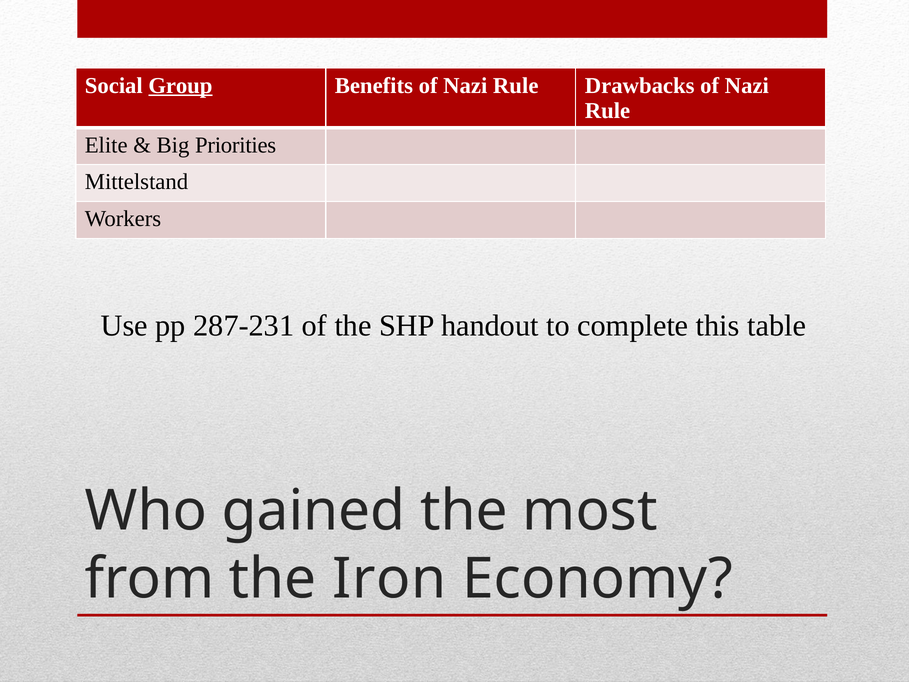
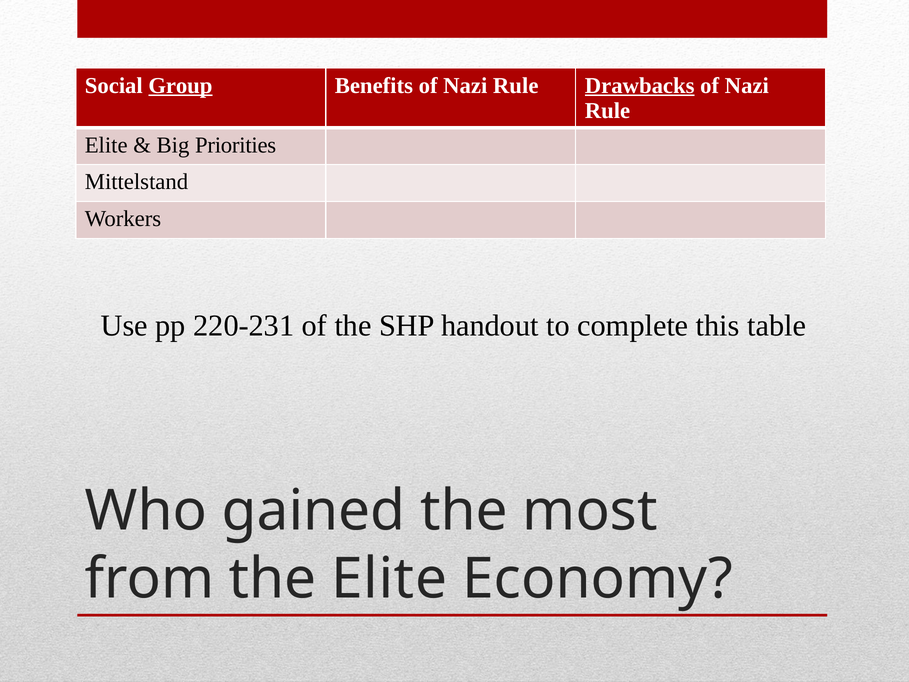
Drawbacks underline: none -> present
287-231: 287-231 -> 220-231
the Iron: Iron -> Elite
